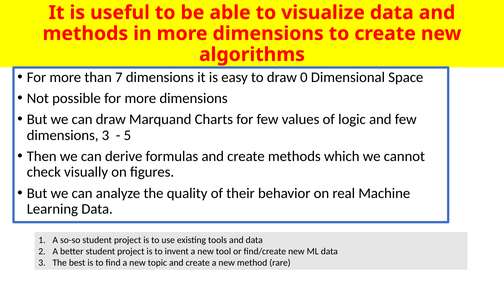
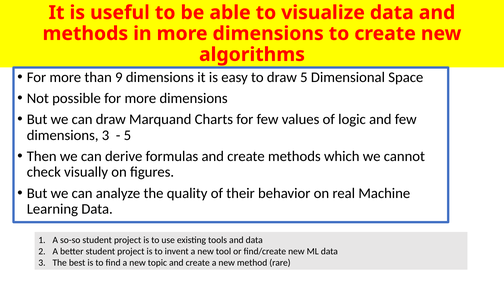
7: 7 -> 9
draw 0: 0 -> 5
